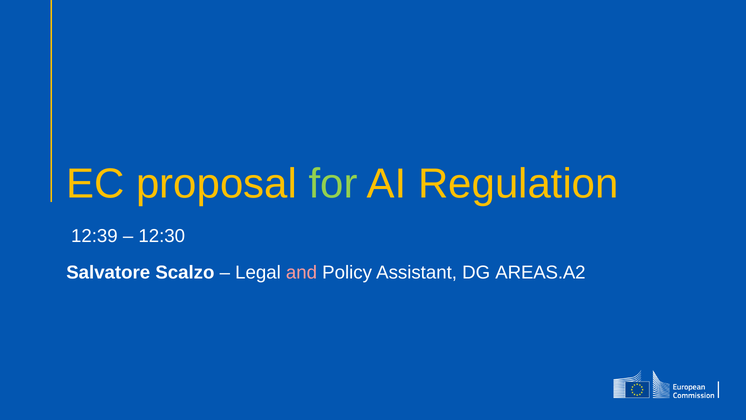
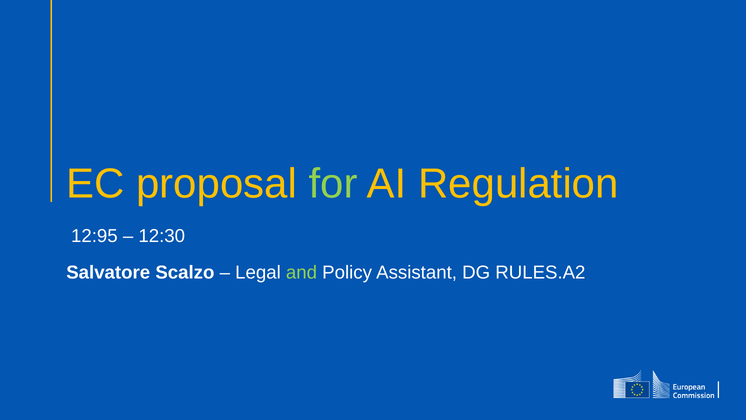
12:39: 12:39 -> 12:95
and colour: pink -> light green
AREAS.A2: AREAS.A2 -> RULES.A2
